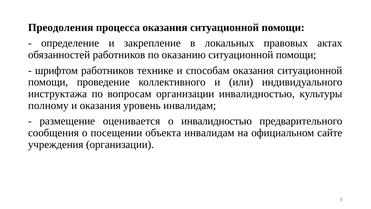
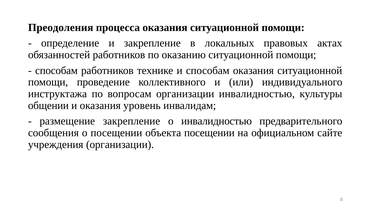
шрифтом at (56, 70): шрифтом -> способам
полному: полному -> общении
размещение оценивается: оценивается -> закрепление
объекта инвалидам: инвалидам -> посещении
